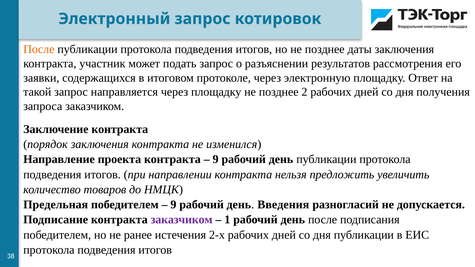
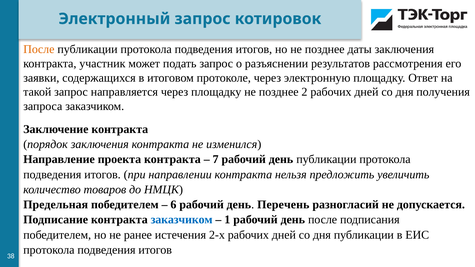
9 at (216, 160): 9 -> 7
9 at (173, 205): 9 -> 6
Введения: Введения -> Перечень
заказчиком at (182, 220) colour: purple -> blue
